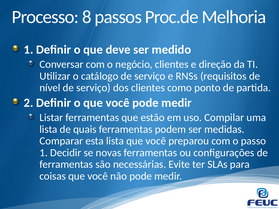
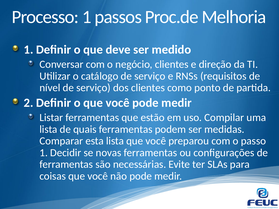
Processo 8: 8 -> 1
